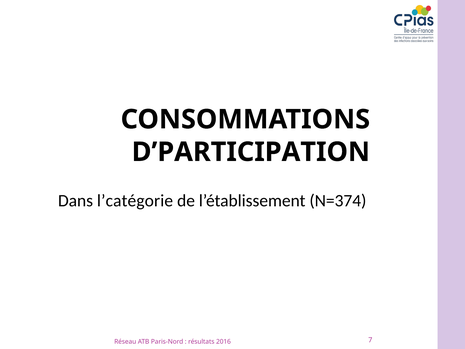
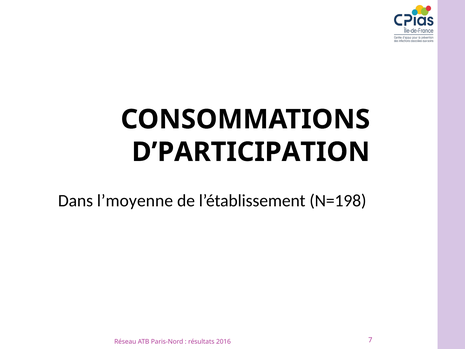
l’catégorie: l’catégorie -> l’moyenne
N=374: N=374 -> N=198
